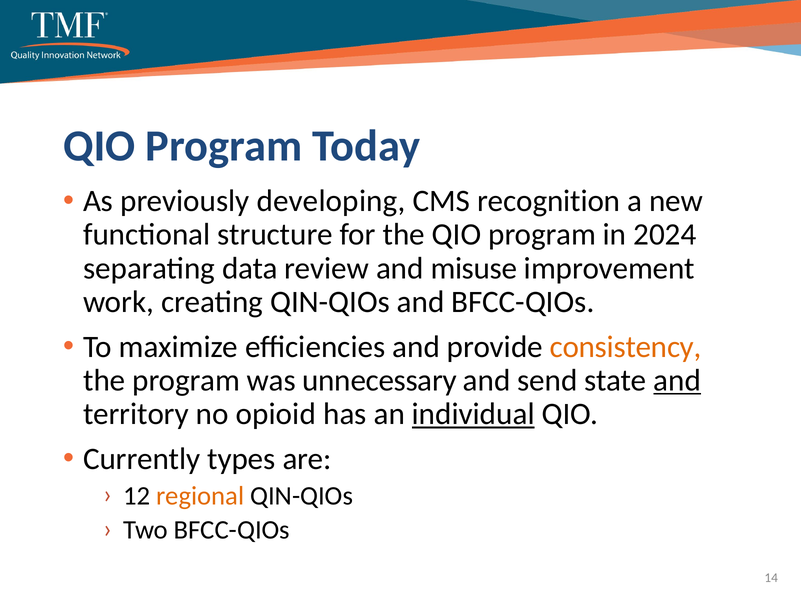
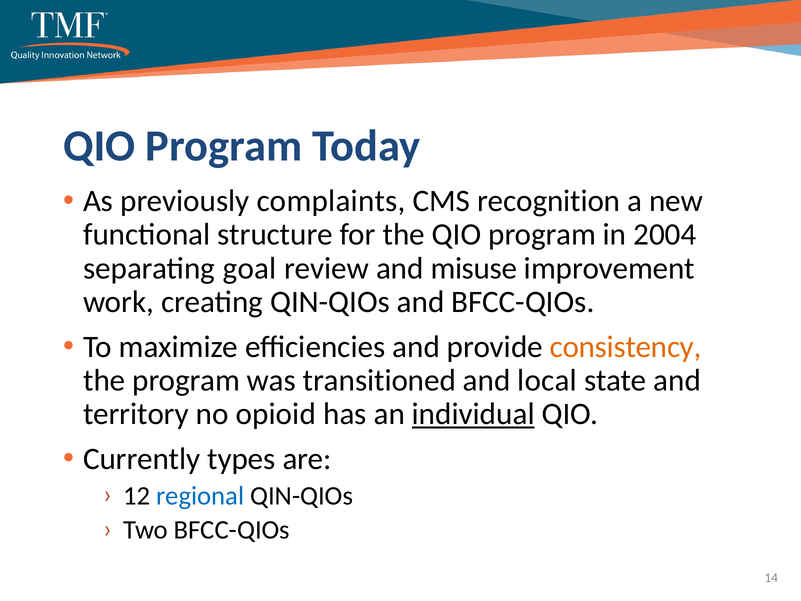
developing: developing -> complaints
2024: 2024 -> 2004
data: data -> goal
unnecessary: unnecessary -> transitioned
send: send -> local
and at (677, 380) underline: present -> none
regional colour: orange -> blue
